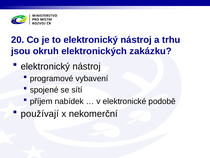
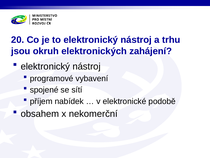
zakázku: zakázku -> zahájení
používají: používají -> obsahem
